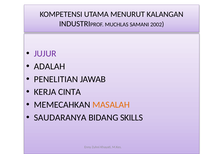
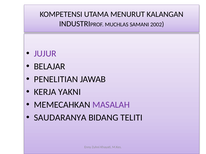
ADALAH: ADALAH -> BELAJAR
CINTA: CINTA -> YAKNI
MASALAH colour: orange -> purple
SKILLS: SKILLS -> TELITI
